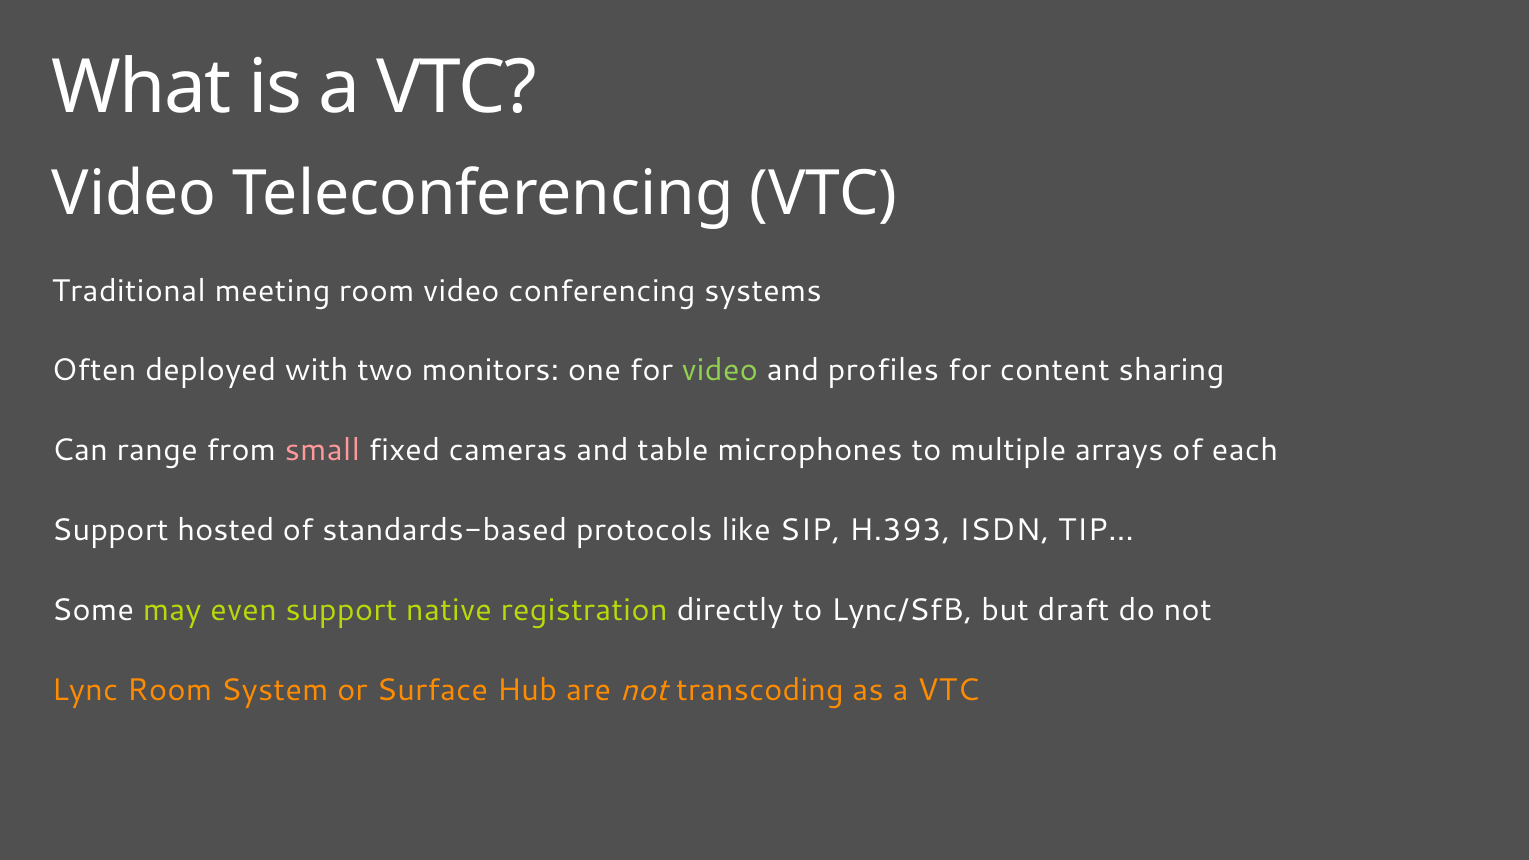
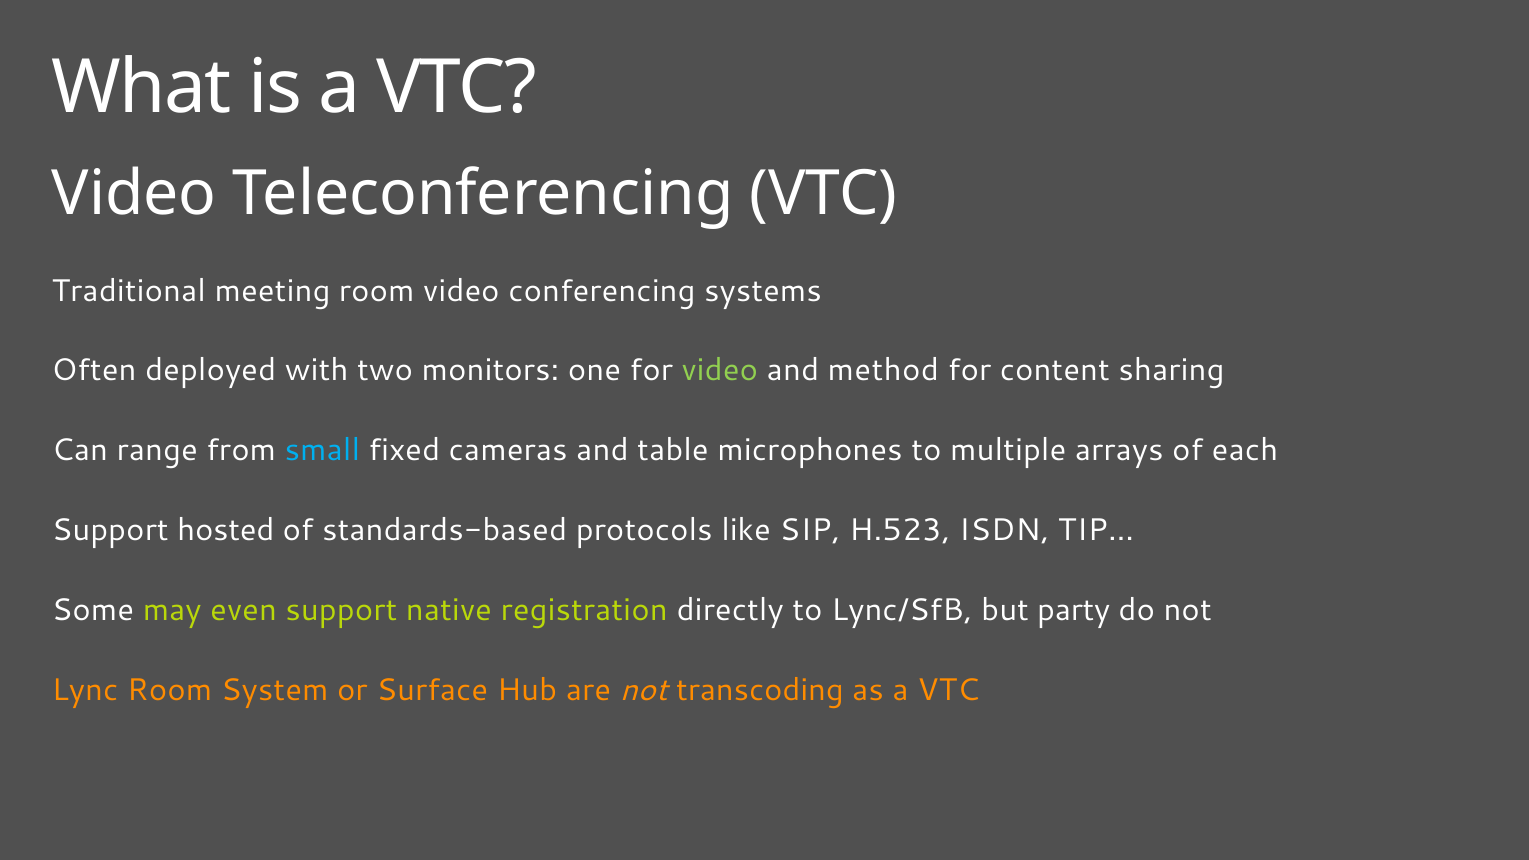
profiles: profiles -> method
small colour: pink -> light blue
H.393: H.393 -> H.523
draft: draft -> party
